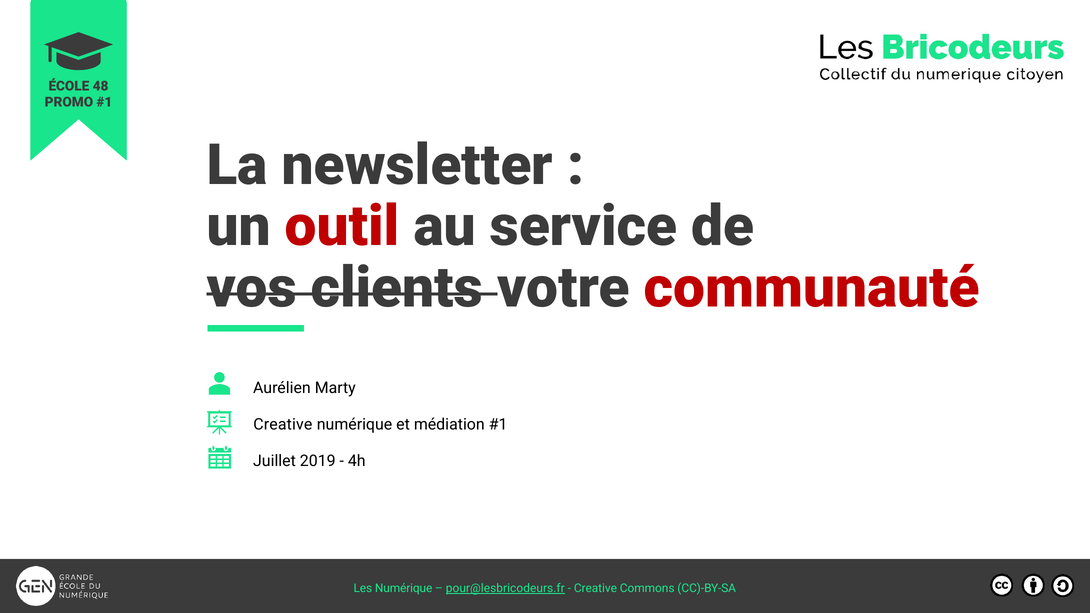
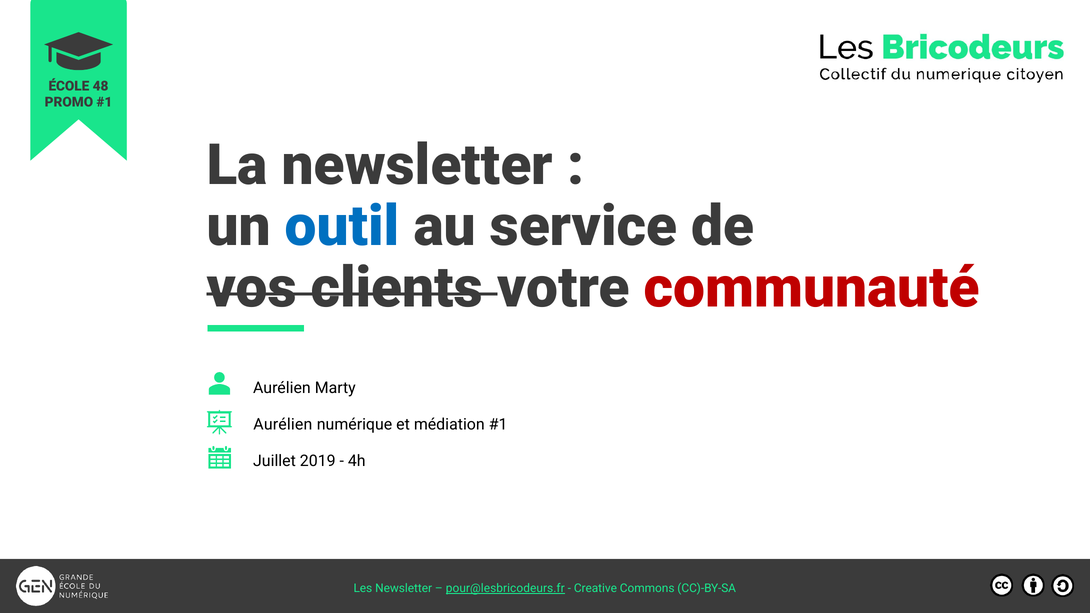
outil colour: red -> blue
Creative at (283, 424): Creative -> Aurélien
Les Numérique: Numérique -> Newsletter
